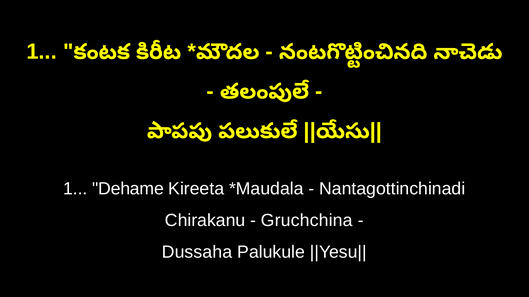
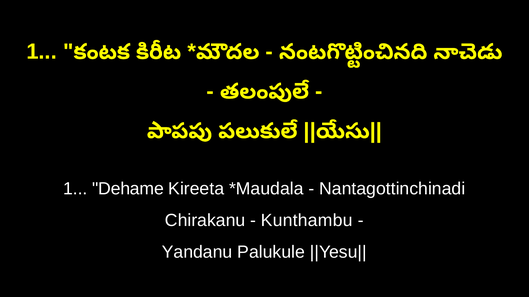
Gruchchina: Gruchchina -> Kunthambu
Dussaha: Dussaha -> Yandanu
